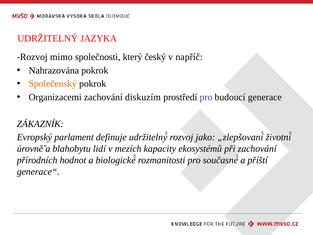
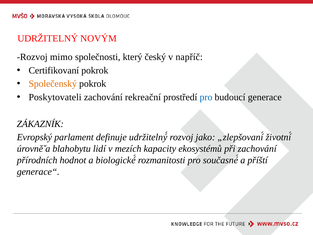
JAZYKA: JAZYKA -> NOVÝM
Nahrazována: Nahrazována -> Certifikovaní
Organizacemi: Organizacemi -> Poskytovateli
diskuzím: diskuzím -> rekreační
pro at (206, 97) colour: purple -> blue
